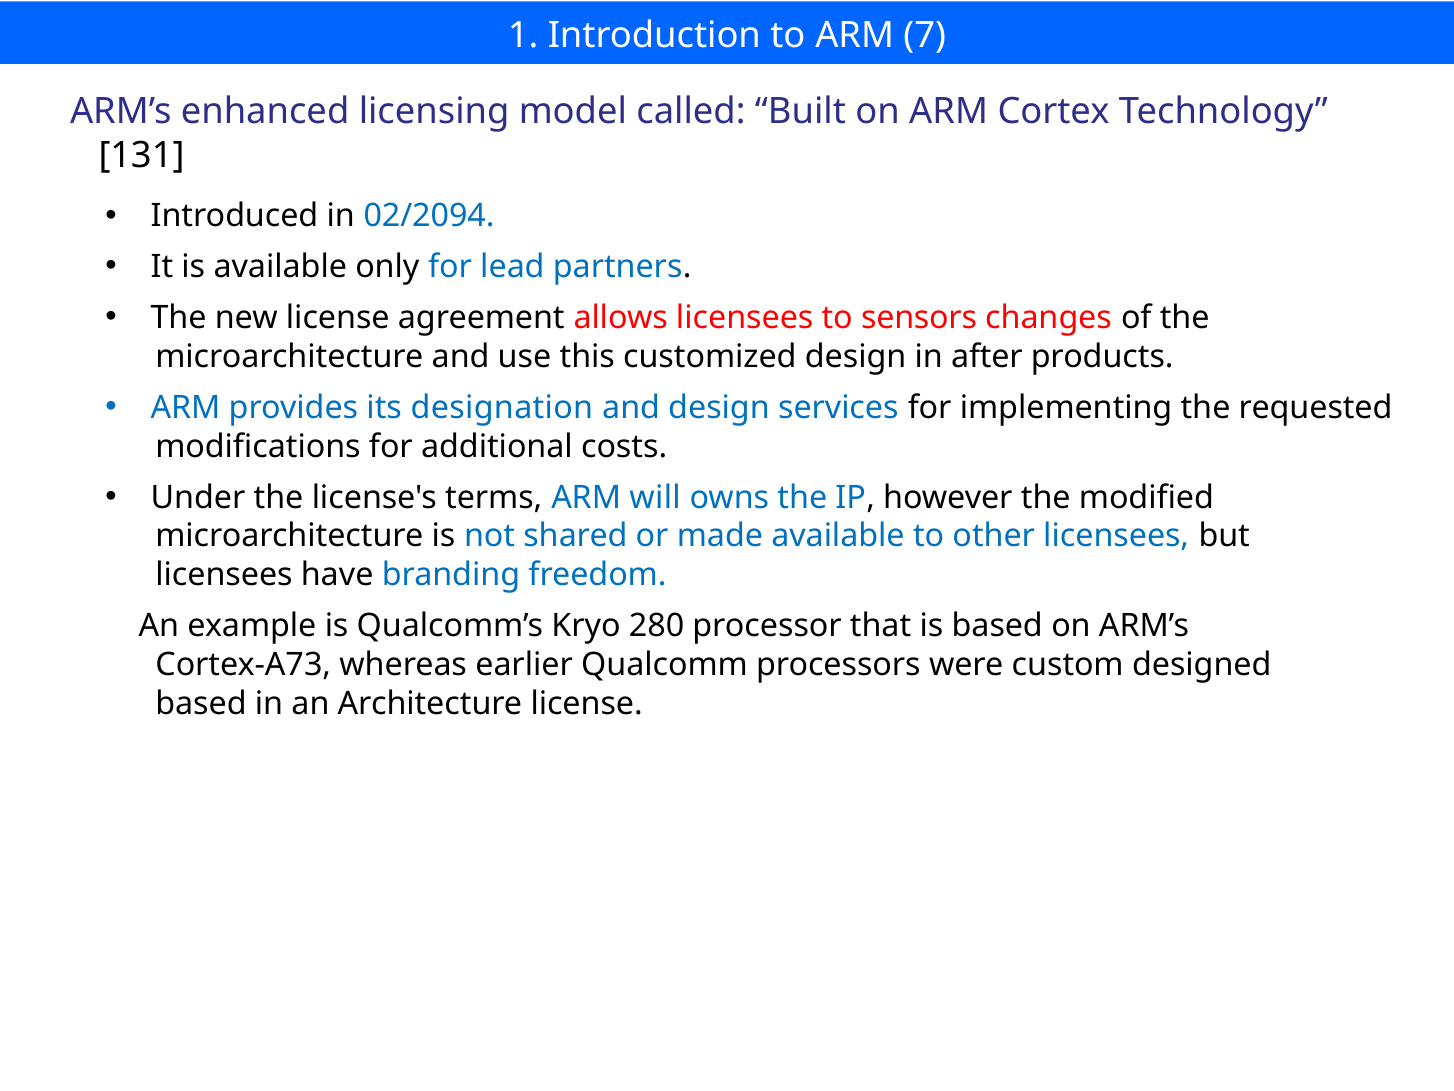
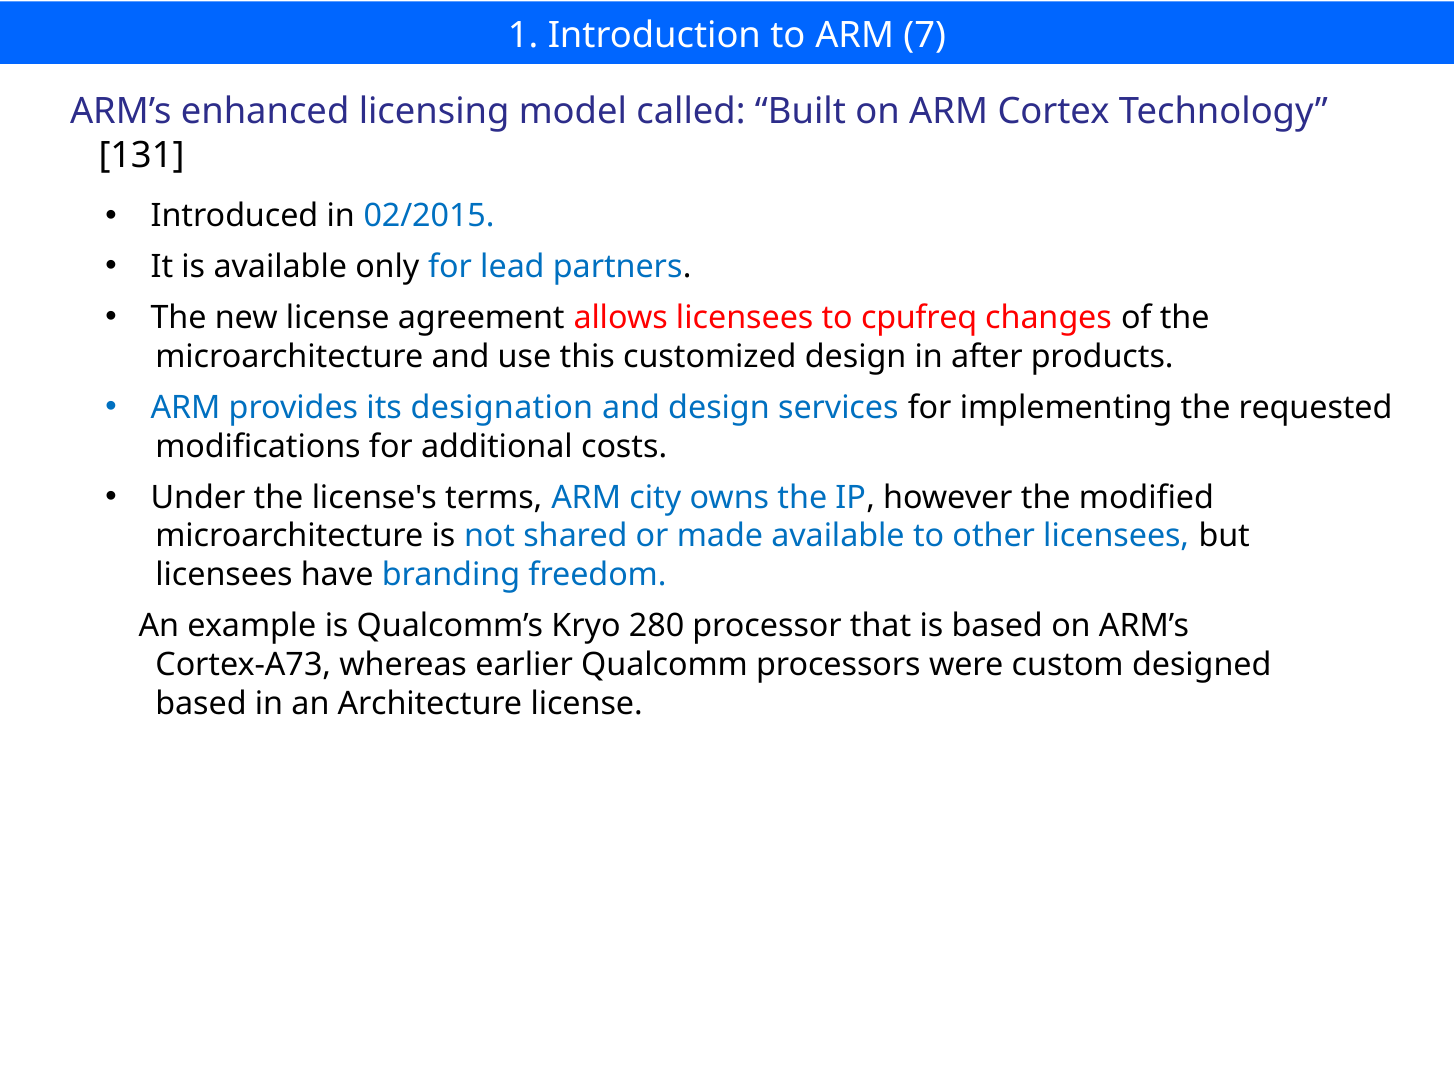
02/2094: 02/2094 -> 02/2015
sensors: sensors -> cpufreq
will: will -> city
